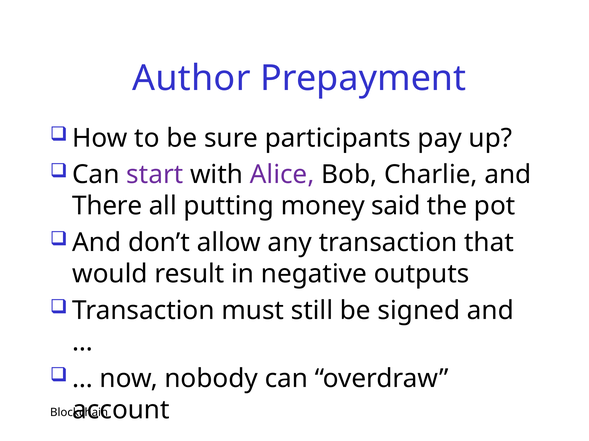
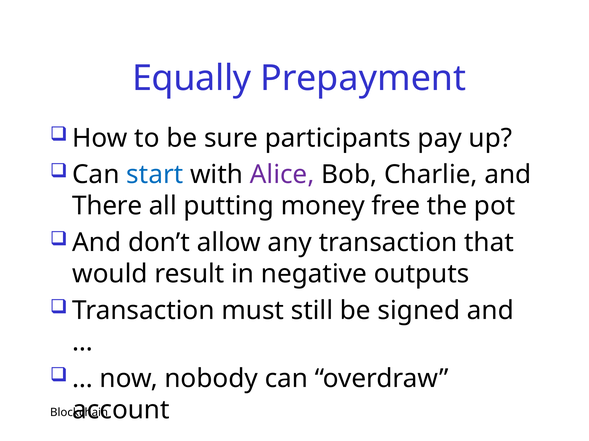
Author: Author -> Equally
start colour: purple -> blue
said: said -> free
